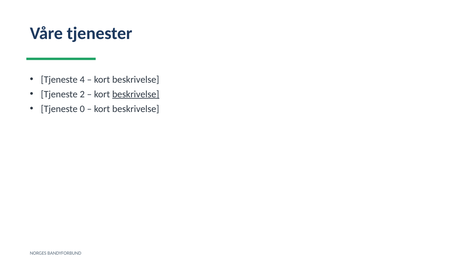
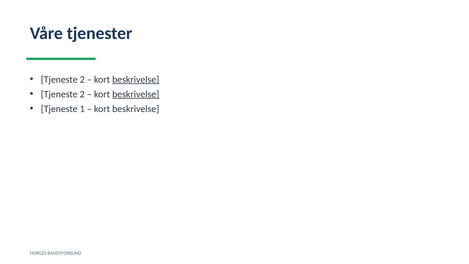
4 at (82, 79): 4 -> 2
beskrivelse at (136, 79) underline: none -> present
0: 0 -> 1
